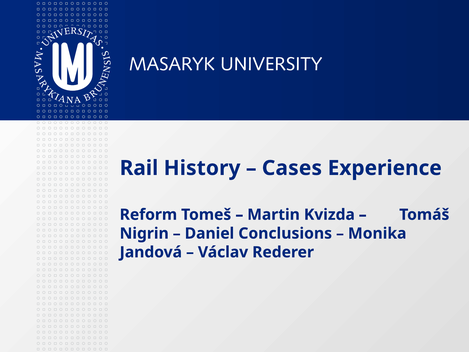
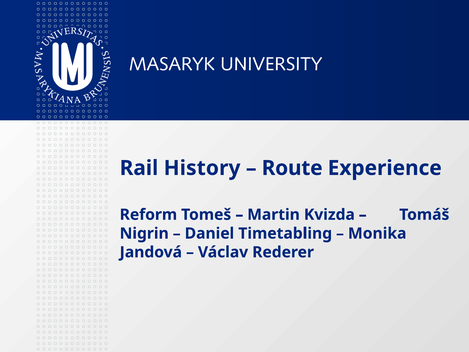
Cases: Cases -> Route
Conclusions: Conclusions -> Timetabling
